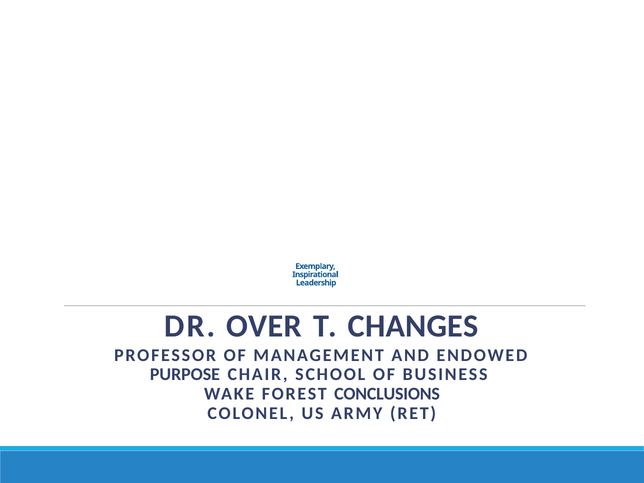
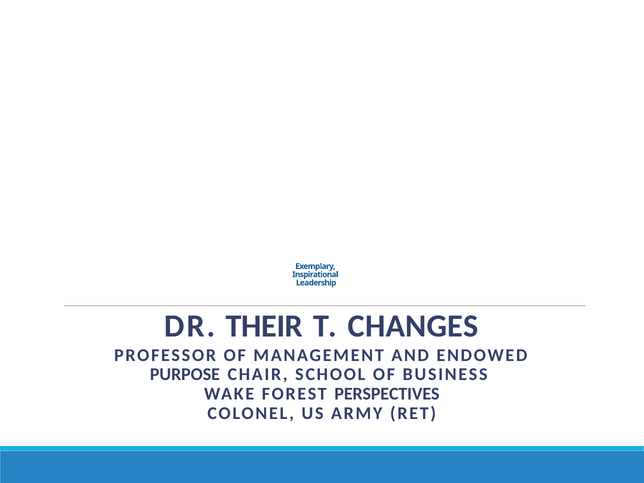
OVER: OVER -> THEIR
CONCLUSIONS: CONCLUSIONS -> PERSPECTIVES
